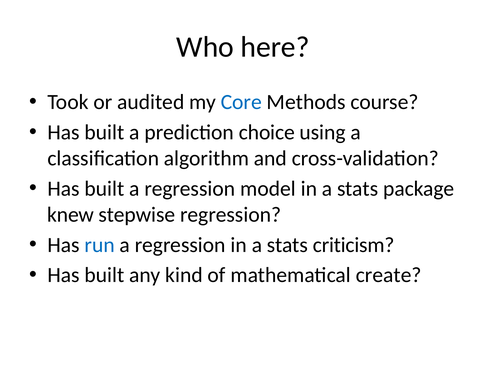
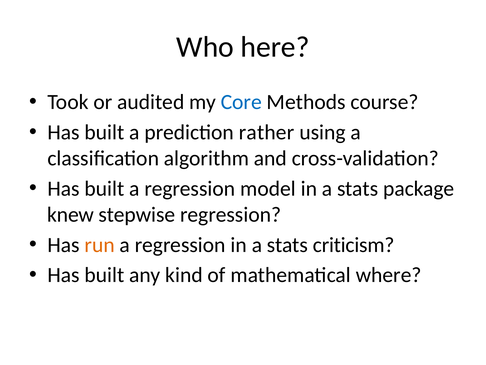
choice: choice -> rather
run colour: blue -> orange
create: create -> where
